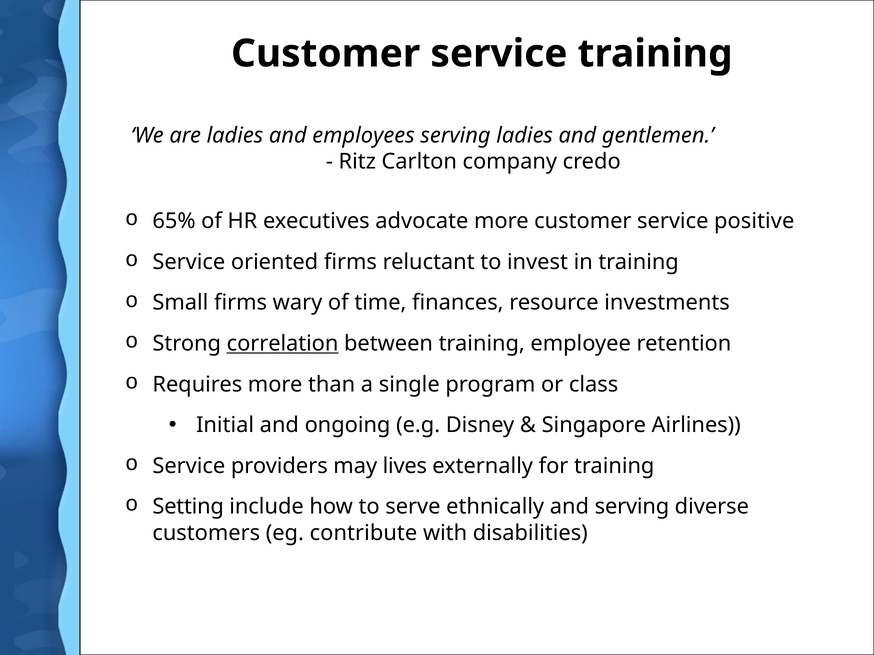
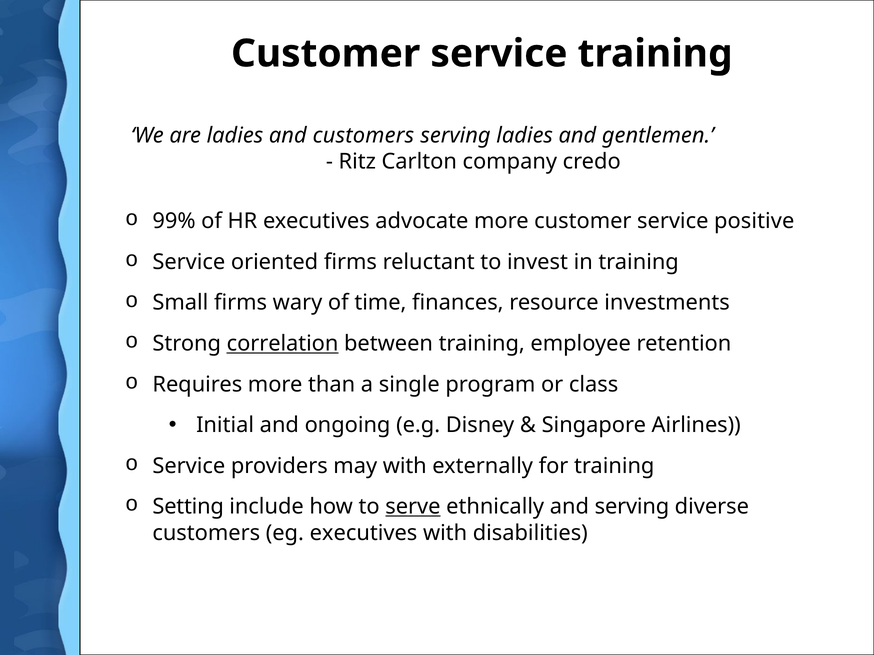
and employees: employees -> customers
65%: 65% -> 99%
may lives: lives -> with
serve underline: none -> present
eg contribute: contribute -> executives
